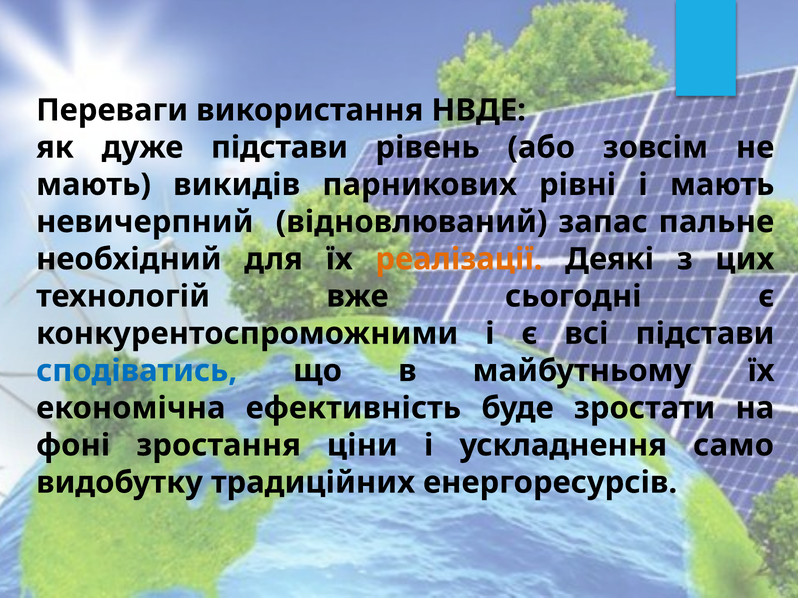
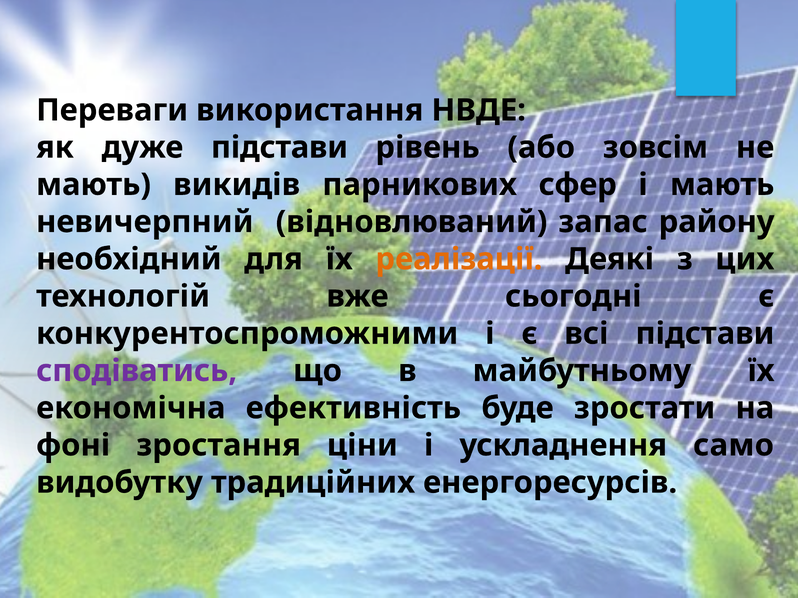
рівні: рівні -> сфер
пальне: пальне -> району
сподіватись colour: blue -> purple
